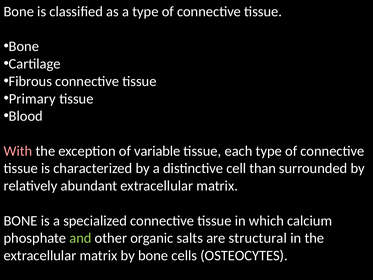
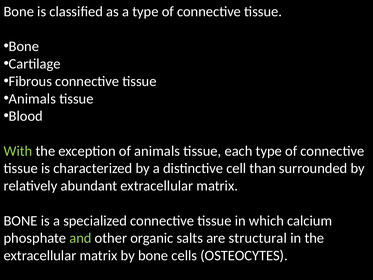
Primary at (32, 99): Primary -> Animals
With colour: pink -> light green
of variable: variable -> animals
